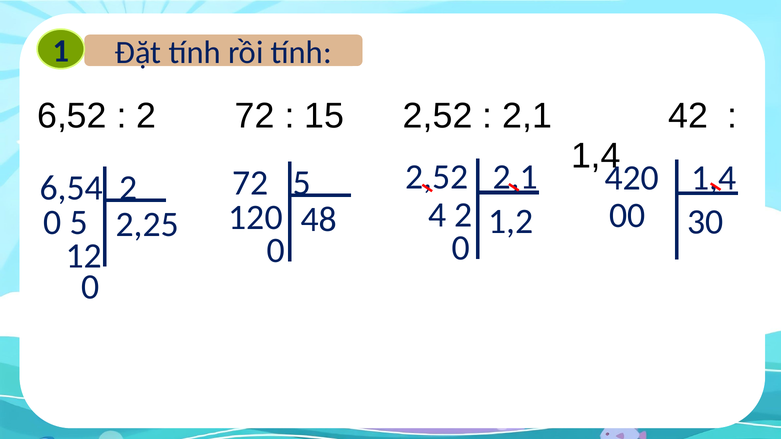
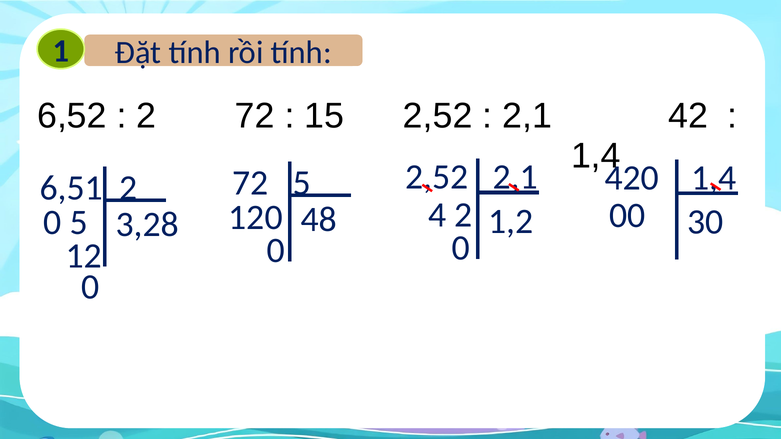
6,54: 6,54 -> 6,51
2,25: 2,25 -> 3,28
